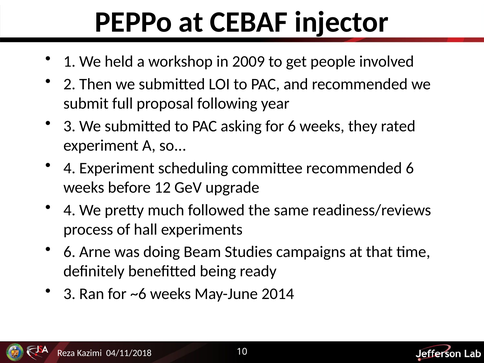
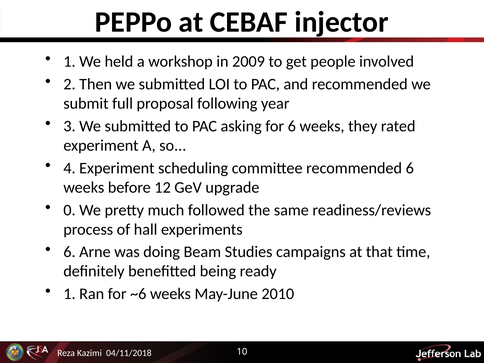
4 at (69, 210): 4 -> 0
3 at (69, 294): 3 -> 1
2014: 2014 -> 2010
